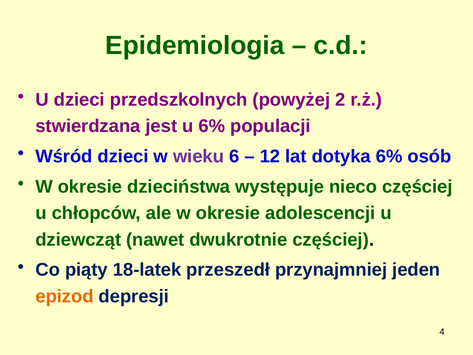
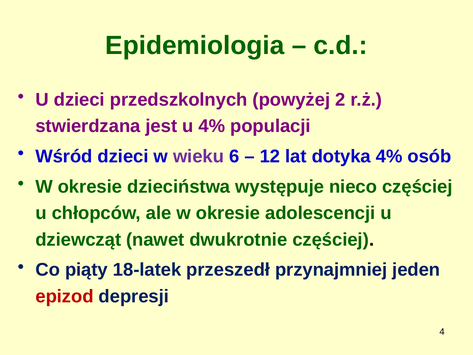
u 6%: 6% -> 4%
dotyka 6%: 6% -> 4%
epizod colour: orange -> red
